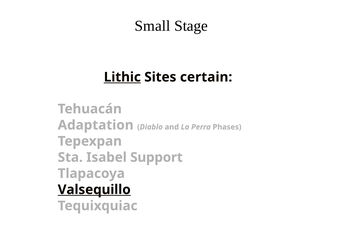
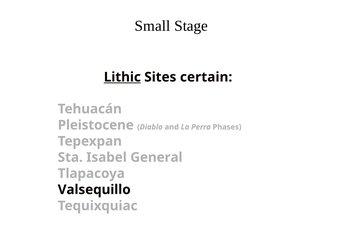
Adaptation: Adaptation -> Pleistocene
Support: Support -> General
Valsequillo underline: present -> none
